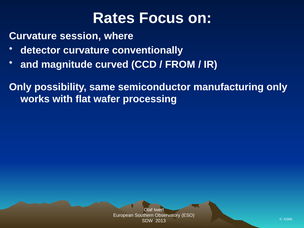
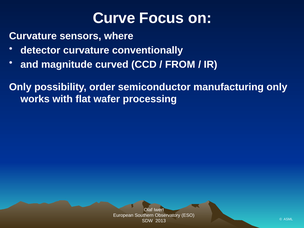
Rates: Rates -> Curve
session: session -> sensors
same: same -> order
